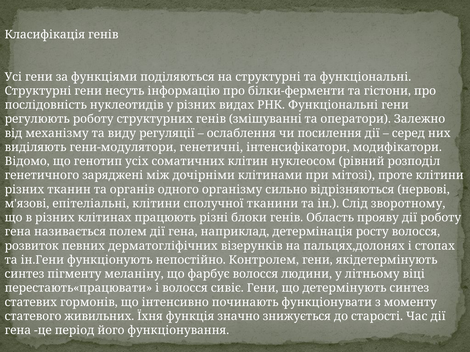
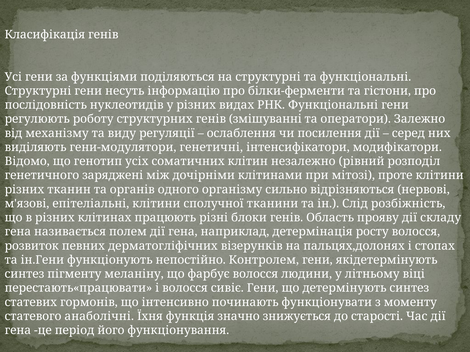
нуклеосом: нуклеосом -> незалежно
зворотному: зворотному -> розбіжність
дії роботу: роботу -> складу
живильних: живильних -> анаболічні
